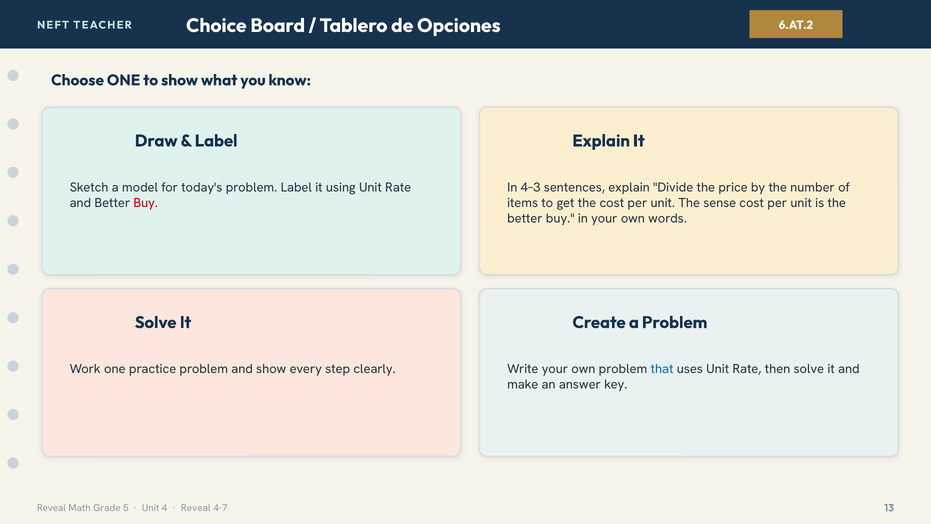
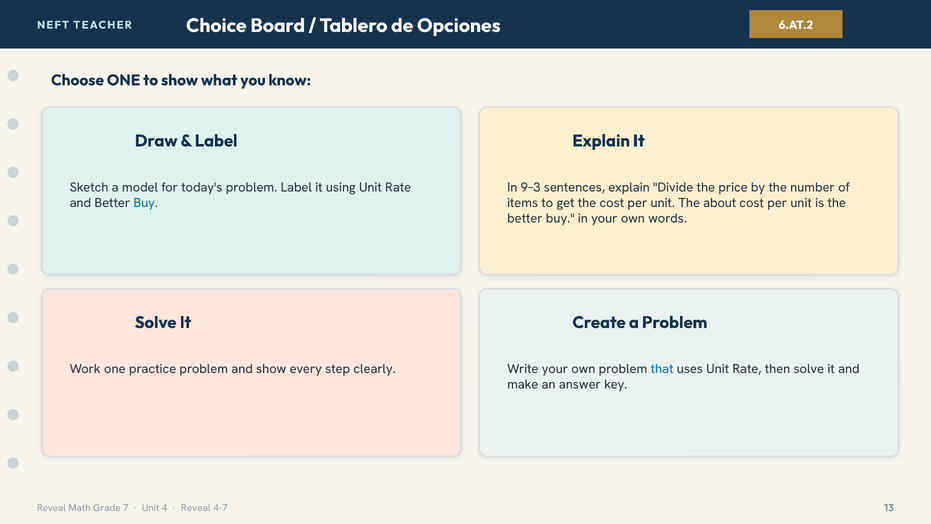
4–3: 4–3 -> 9–3
Buy at (146, 203) colour: red -> blue
sense: sense -> about
5: 5 -> 7
